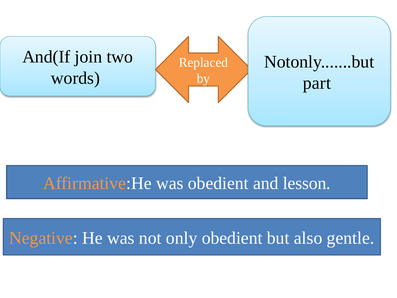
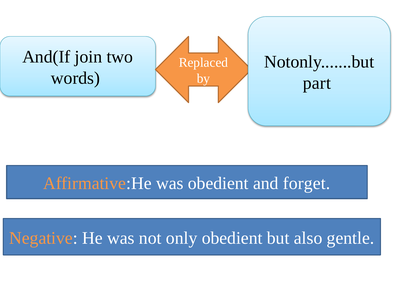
lesson: lesson -> forget
